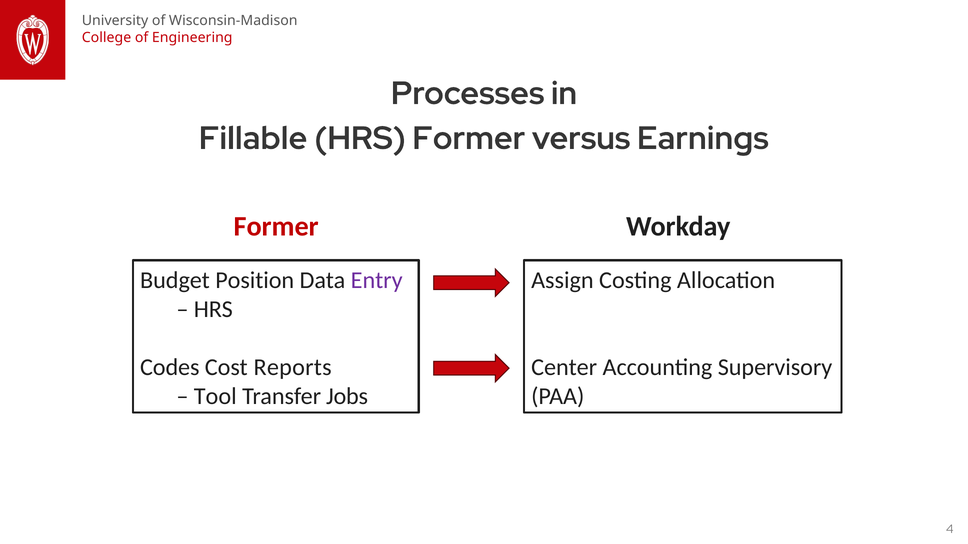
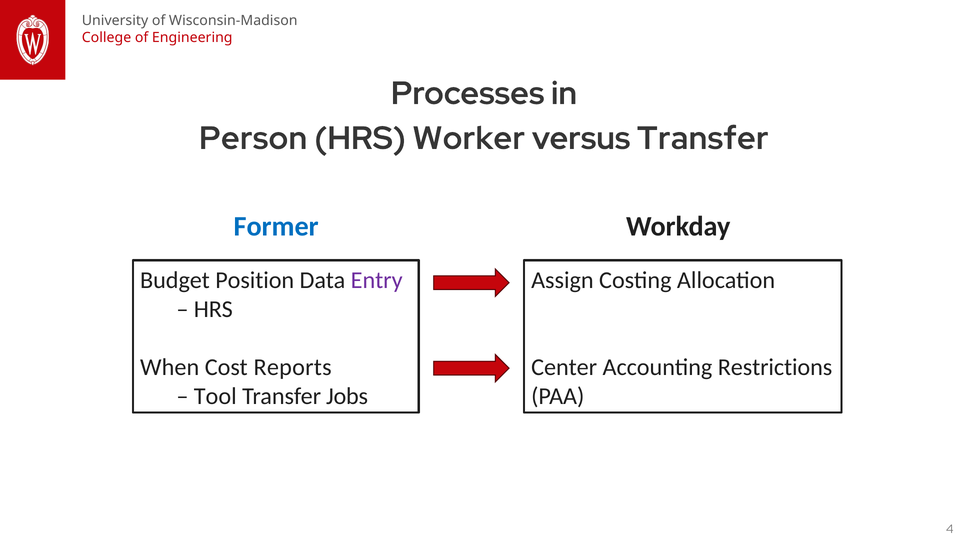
Fillable: Fillable -> Person
HRS Former: Former -> Worker
versus Earnings: Earnings -> Transfer
Former at (276, 227) colour: red -> blue
Codes: Codes -> When
Supervisory: Supervisory -> Restrictions
